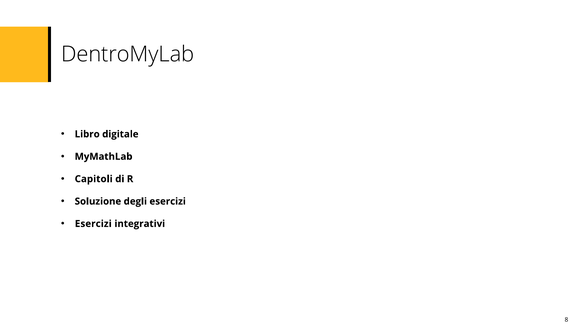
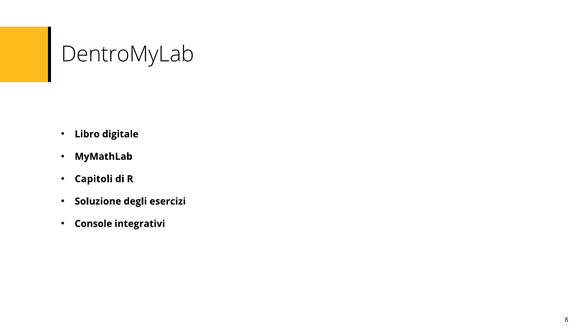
Esercizi at (93, 223): Esercizi -> Console
